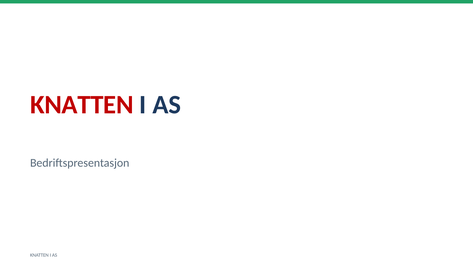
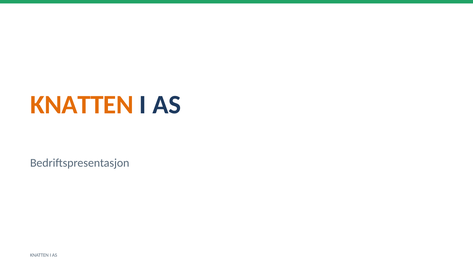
KNATTEN at (82, 105) colour: red -> orange
